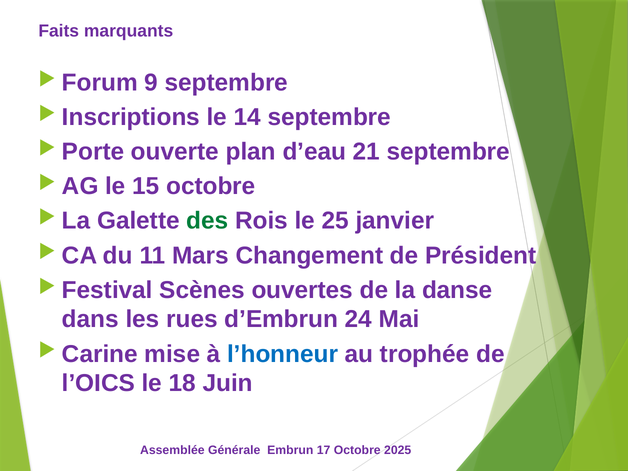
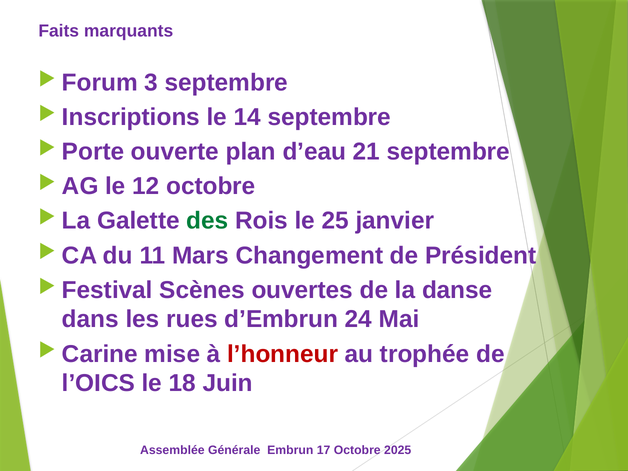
9: 9 -> 3
15: 15 -> 12
l’honneur colour: blue -> red
